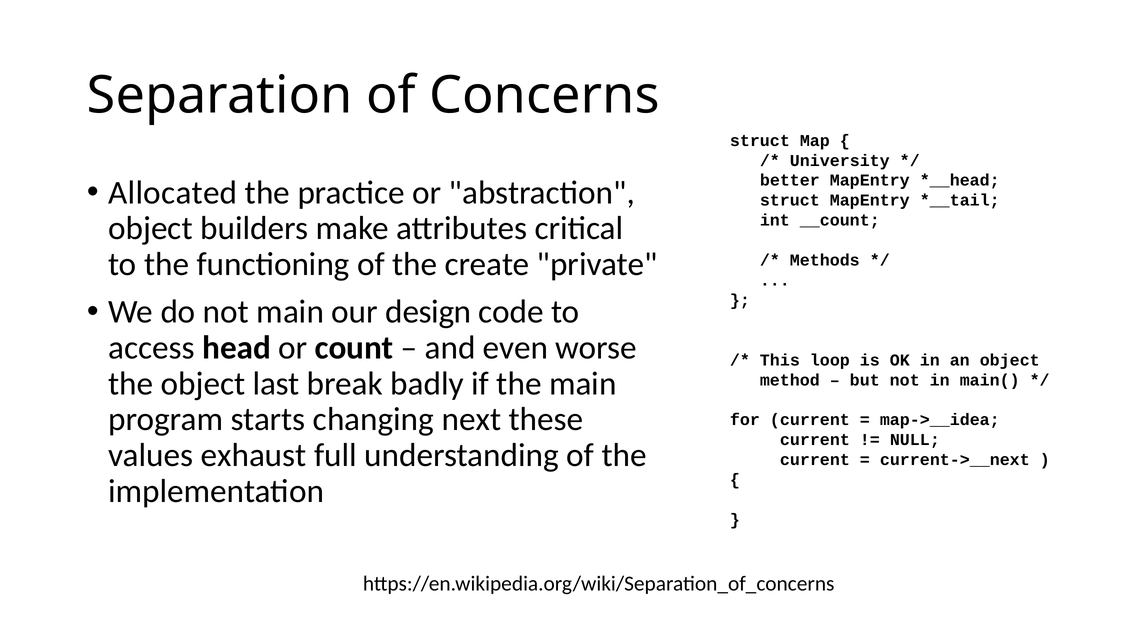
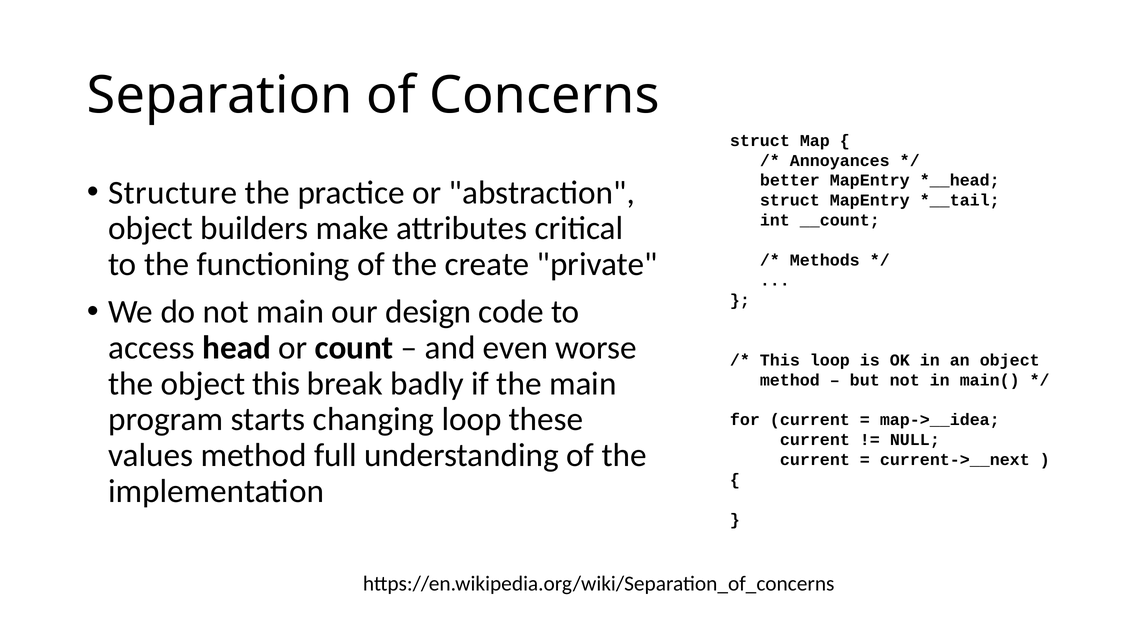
University: University -> Annoyances
Allocated: Allocated -> Structure
object last: last -> this
changing next: next -> loop
values exhaust: exhaust -> method
